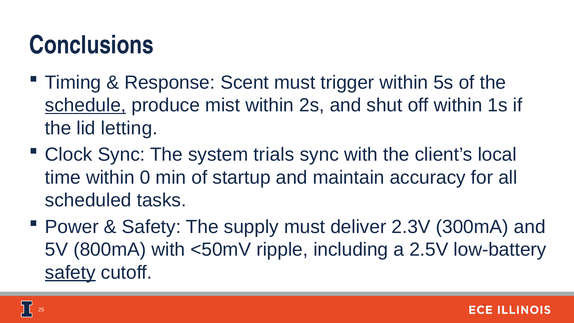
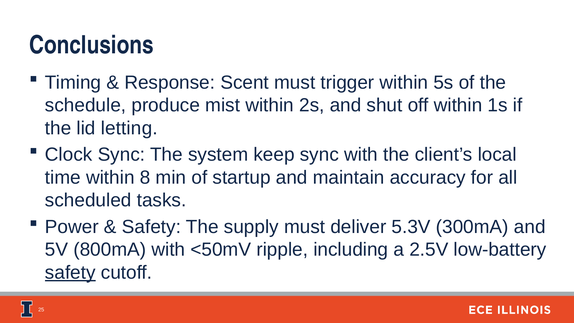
schedule underline: present -> none
trials: trials -> keep
0: 0 -> 8
2.3V: 2.3V -> 5.3V
